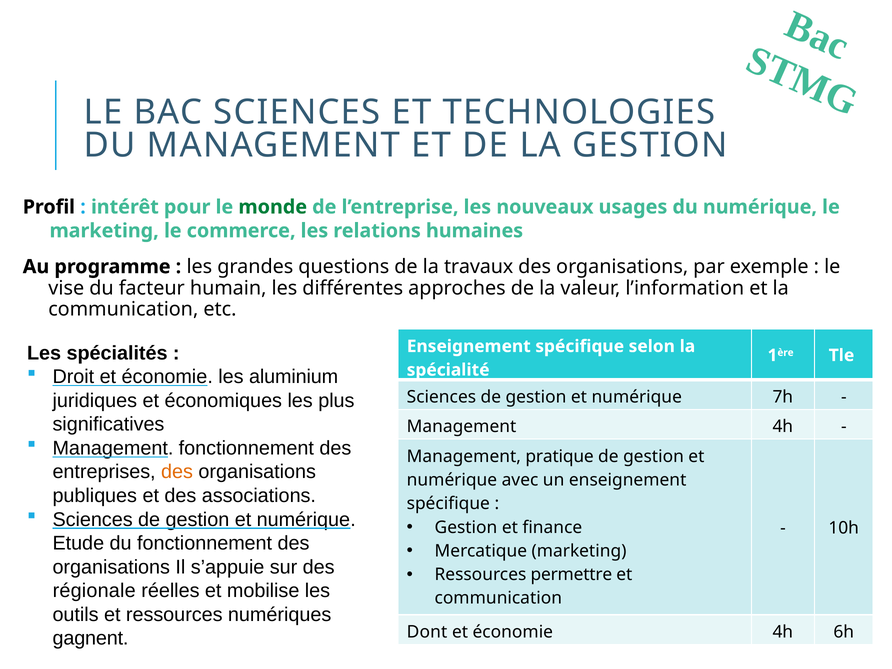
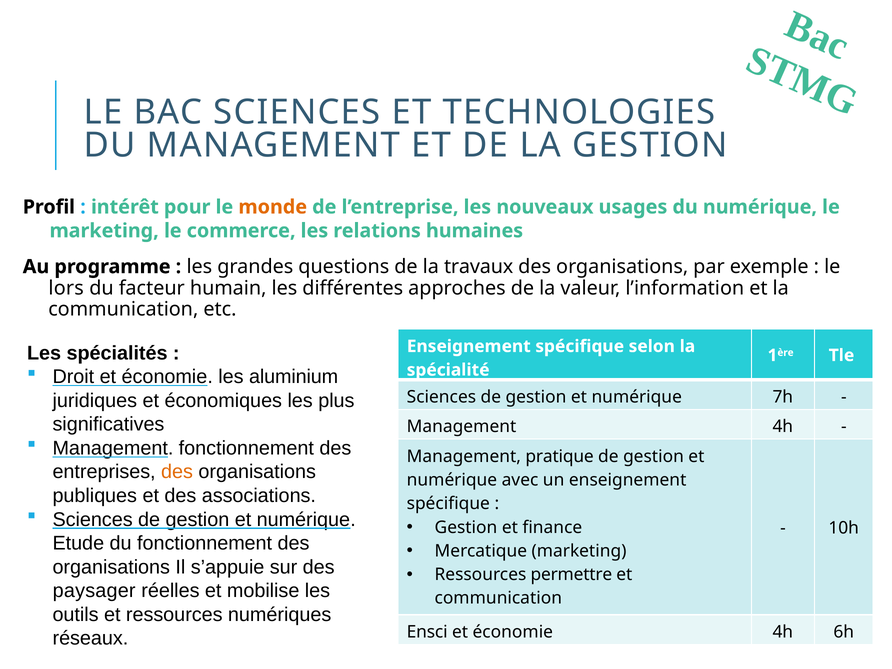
monde colour: green -> orange
vise: vise -> lors
régionale: régionale -> paysager
Dont: Dont -> Ensci
gagnent: gagnent -> réseaux
